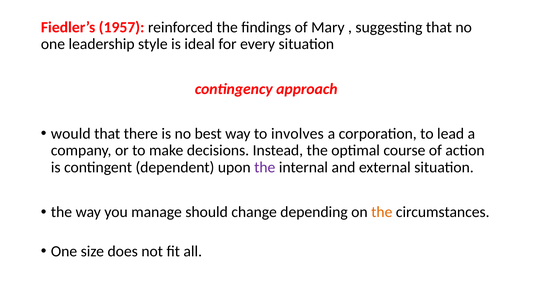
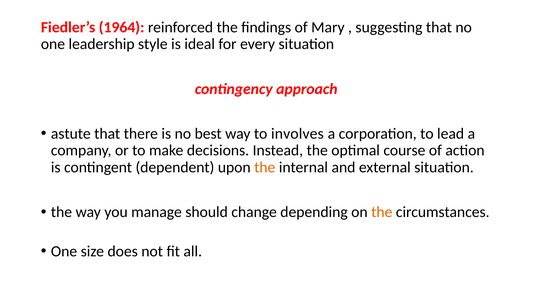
1957: 1957 -> 1964
would: would -> astute
the at (265, 168) colour: purple -> orange
